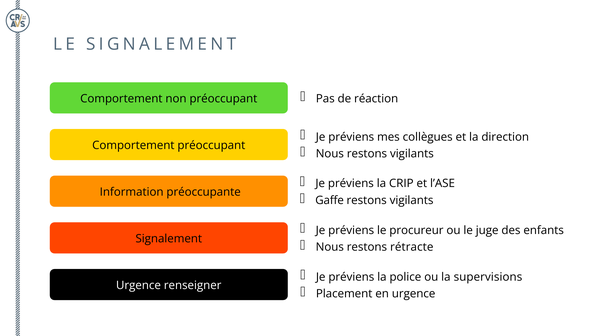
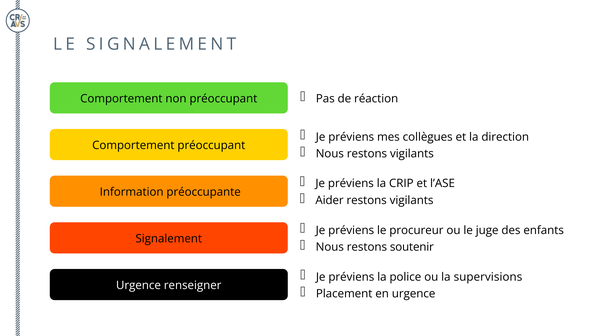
Gaffe: Gaffe -> Aider
rétracte: rétracte -> soutenir
